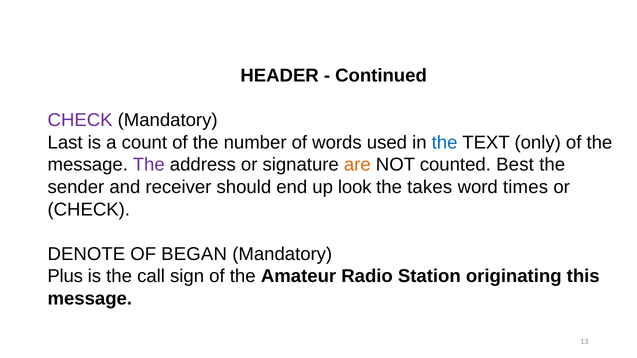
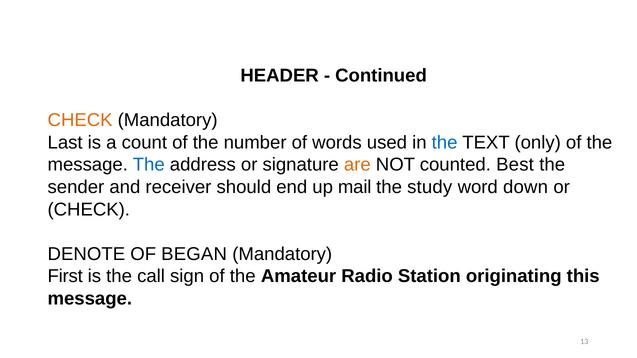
CHECK at (80, 120) colour: purple -> orange
The at (149, 165) colour: purple -> blue
look: look -> mail
takes: takes -> study
times: times -> down
Plus: Plus -> First
